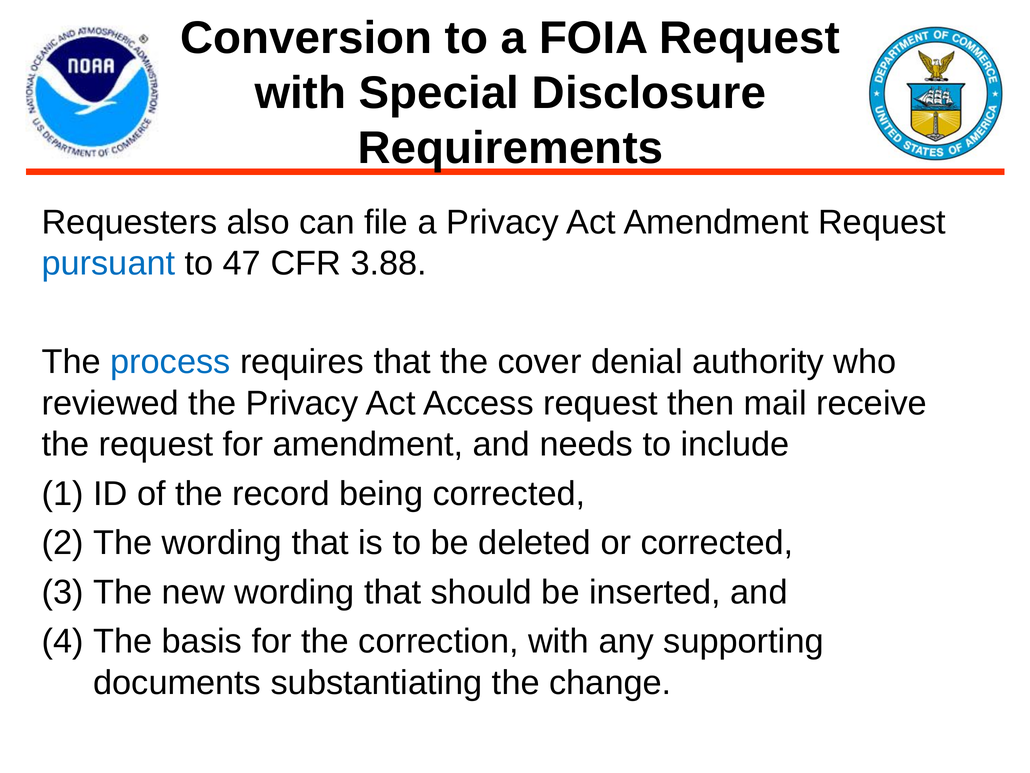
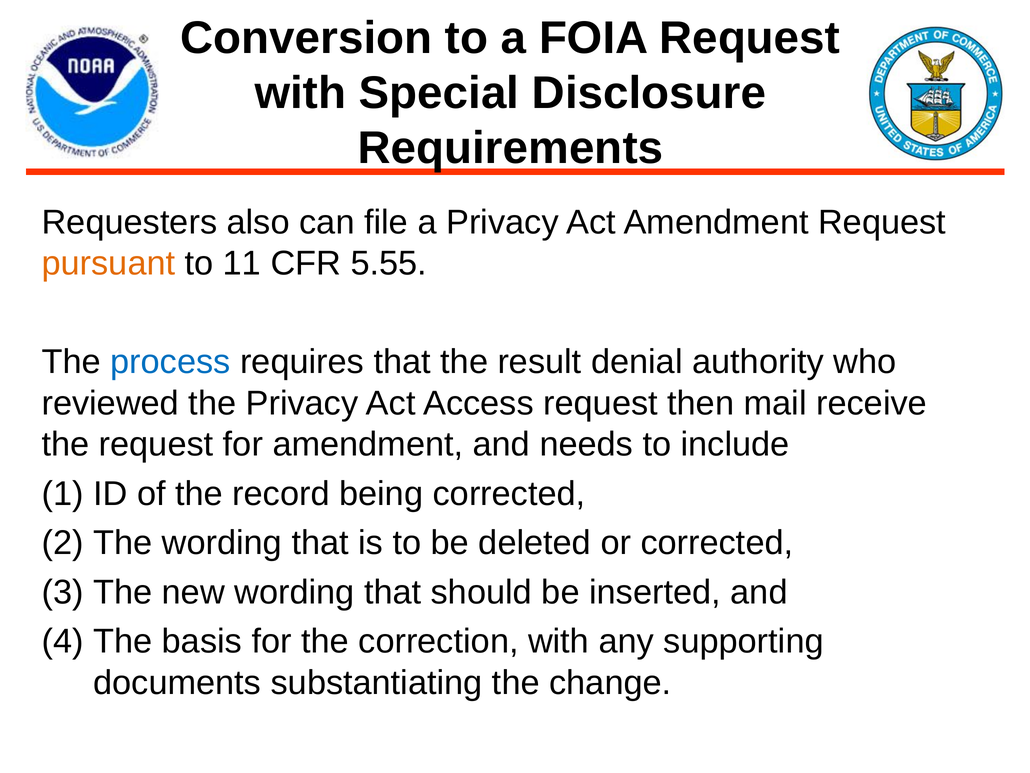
pursuant colour: blue -> orange
47: 47 -> 11
3.88: 3.88 -> 5.55
cover: cover -> result
